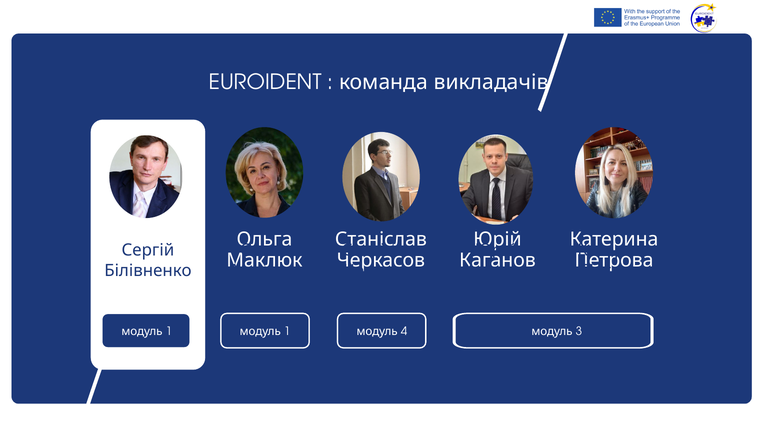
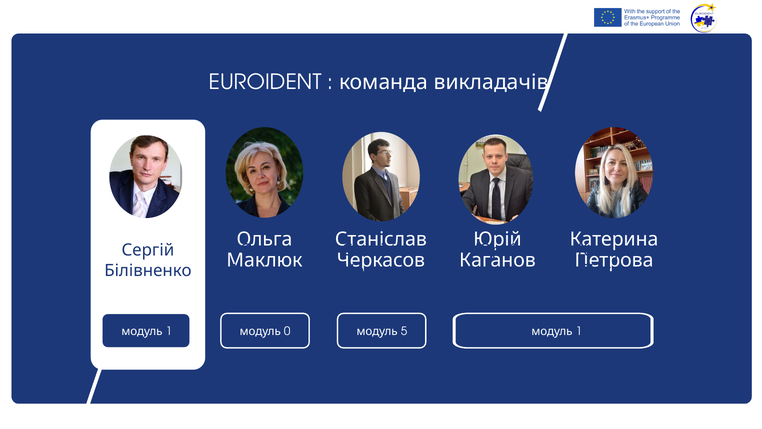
4 at (581, 324): 4 -> 8
1 at (287, 331): 1 -> 0
4 at (404, 331): 4 -> 5
3 at (579, 331): 3 -> 1
